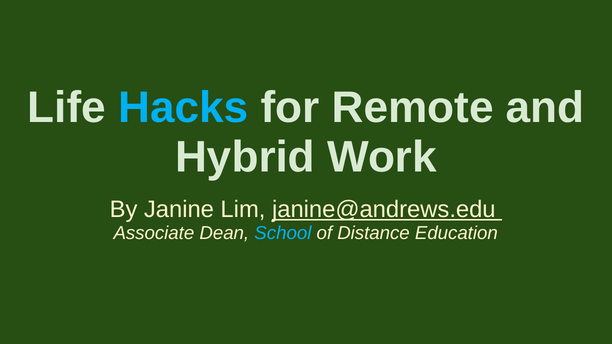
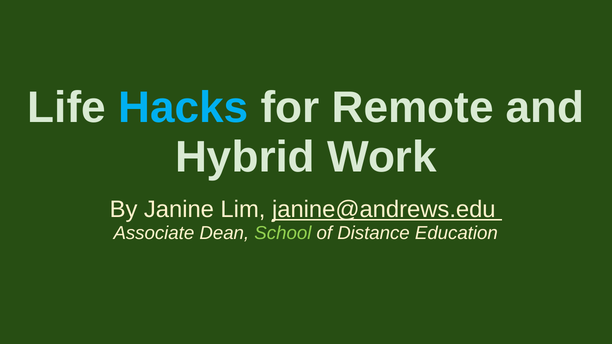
School colour: light blue -> light green
